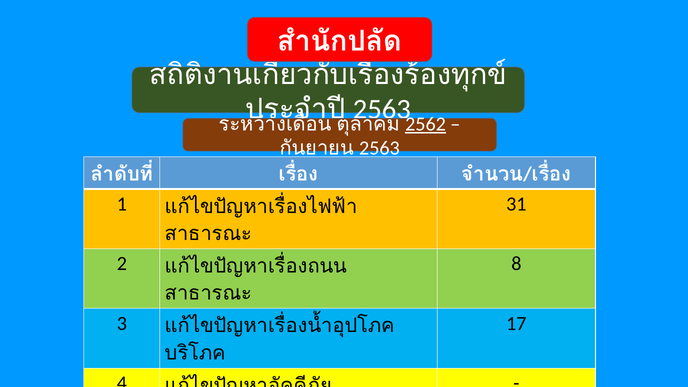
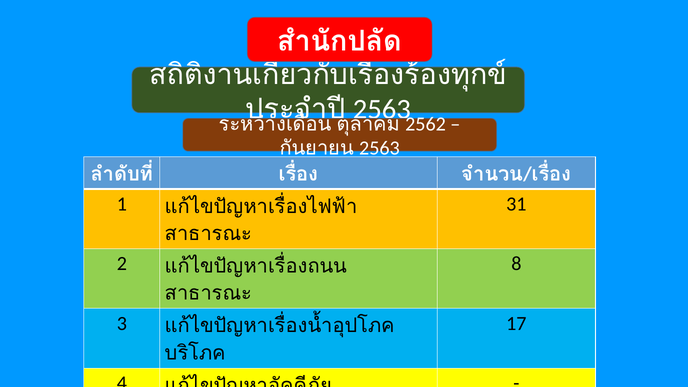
2562 underline: present -> none
